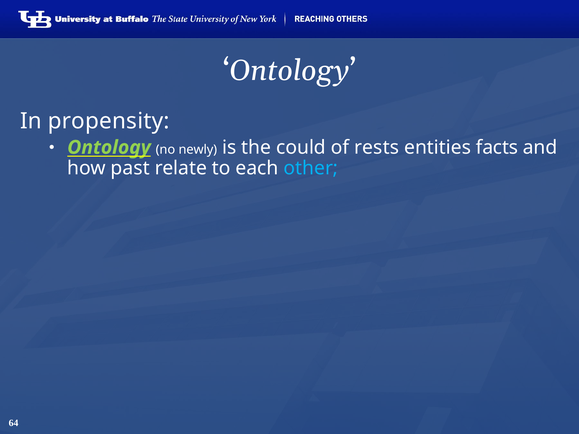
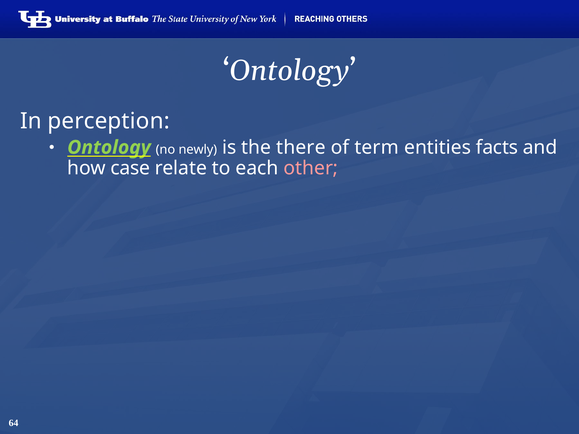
propensity: propensity -> perception
could: could -> there
rests: rests -> term
past: past -> case
other colour: light blue -> pink
